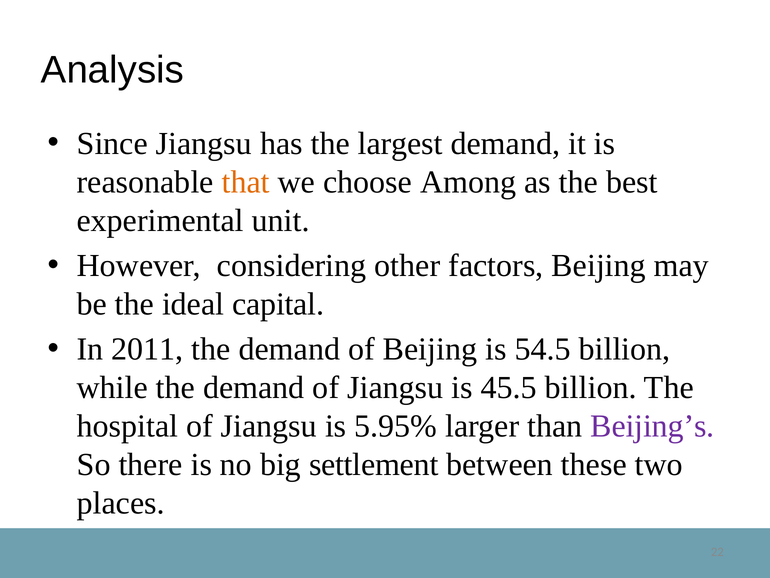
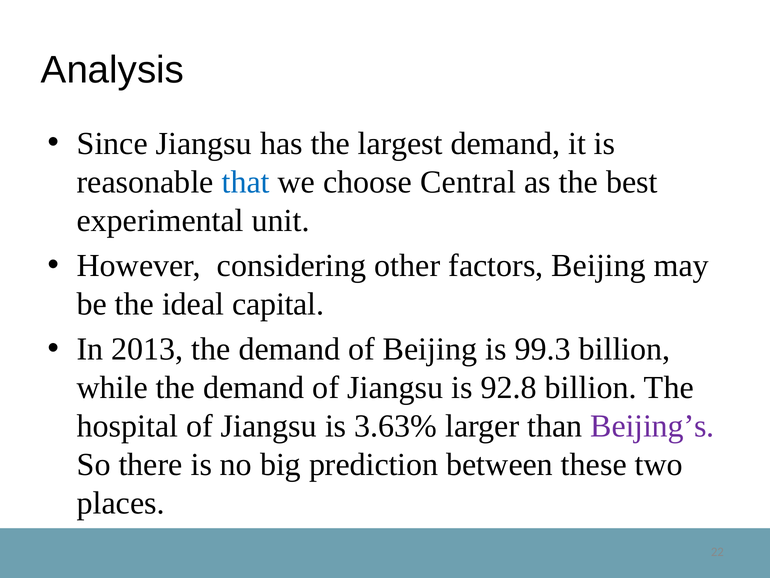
that colour: orange -> blue
Among: Among -> Central
2011: 2011 -> 2013
54.5: 54.5 -> 99.3
45.5: 45.5 -> 92.8
5.95%: 5.95% -> 3.63%
settlement: settlement -> prediction
